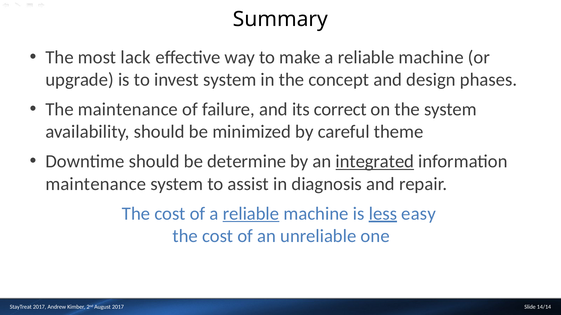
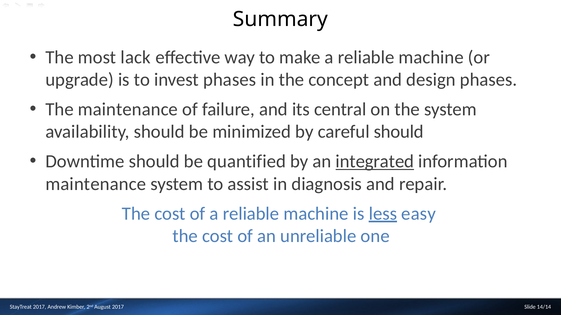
invest system: system -> phases
correct: correct -> central
careful theme: theme -> should
determine: determine -> quantified
reliable at (251, 214) underline: present -> none
